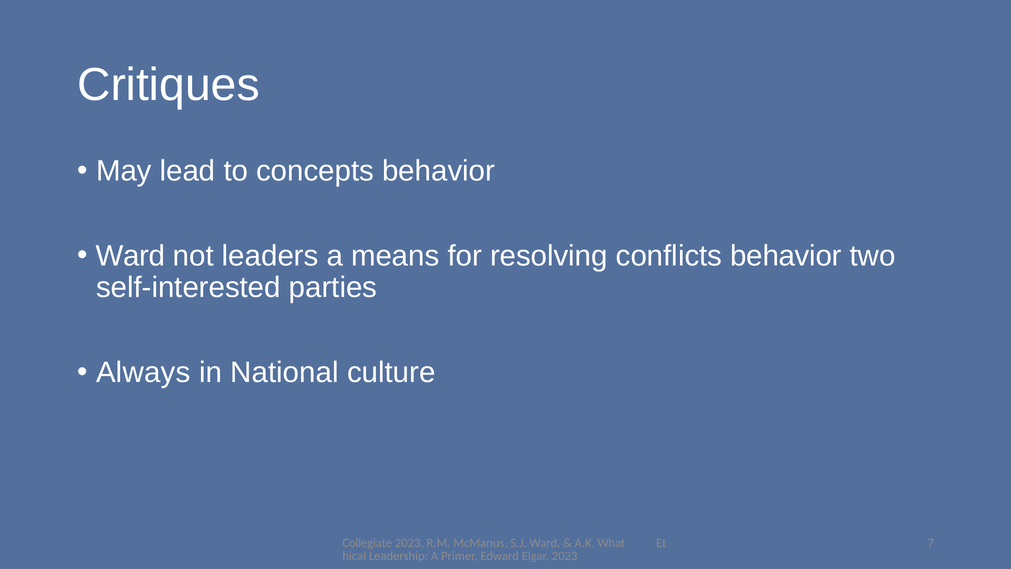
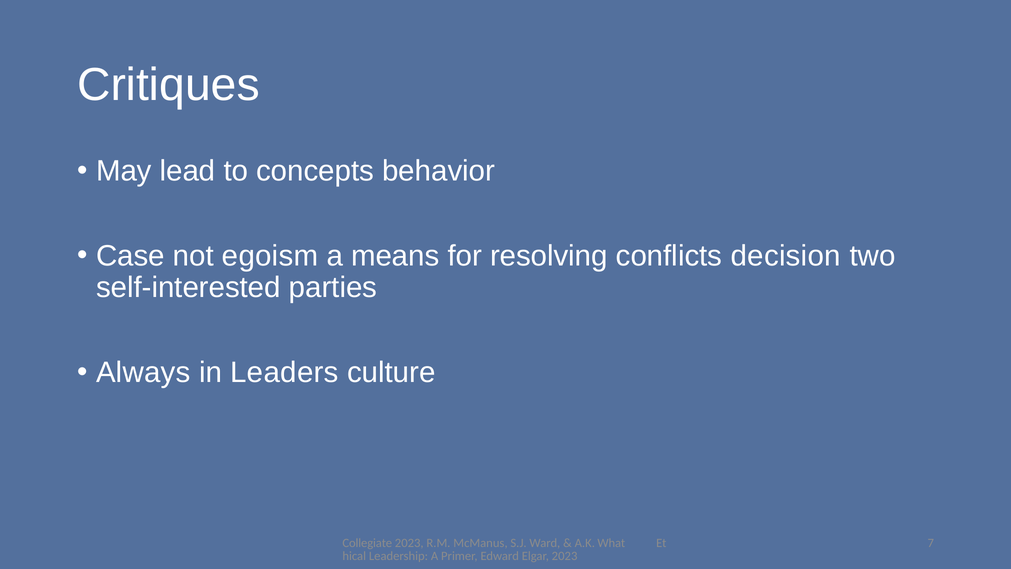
Ward at (131, 256): Ward -> Case
leaders: leaders -> egoism
conflicts behavior: behavior -> decision
National: National -> Leaders
